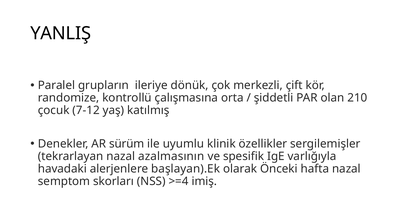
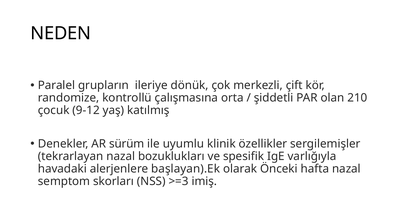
YANLIŞ: YANLIŞ -> NEDEN
7-12: 7-12 -> 9-12
azalmasının: azalmasının -> bozuklukları
>=4: >=4 -> >=3
